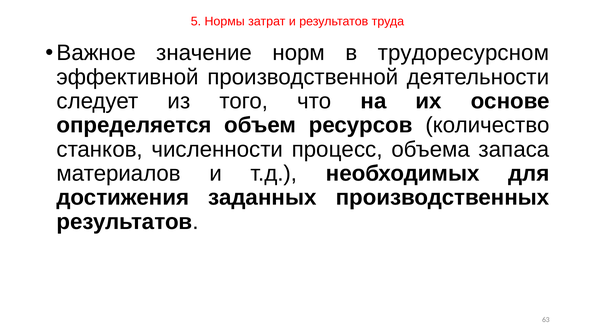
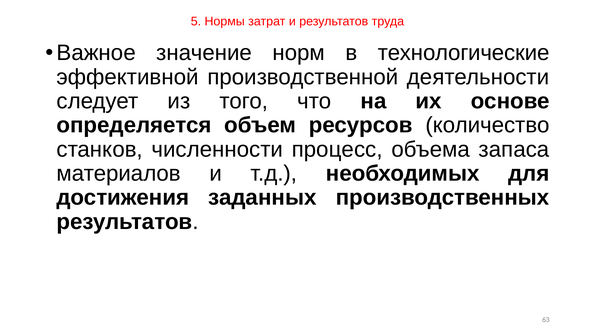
трудоресурсном: трудоресурсном -> технологические
